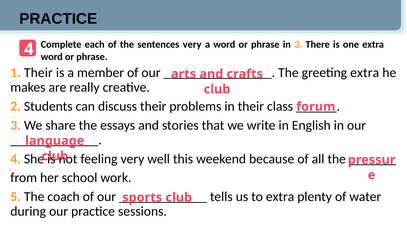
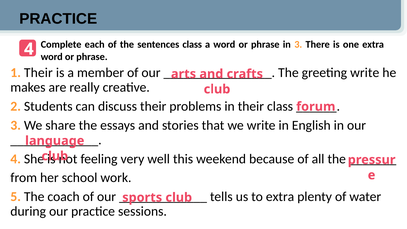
sentences very: very -> class
greeting extra: extra -> write
